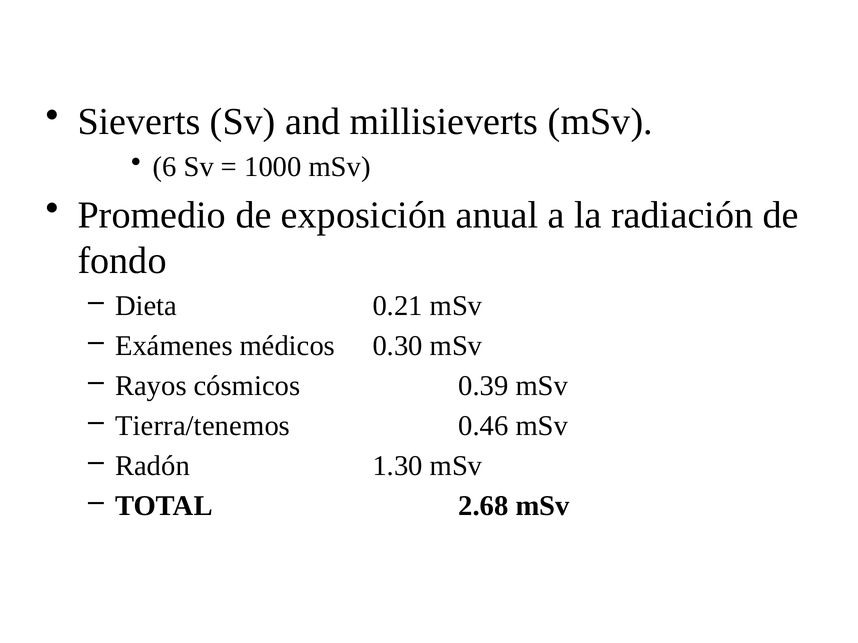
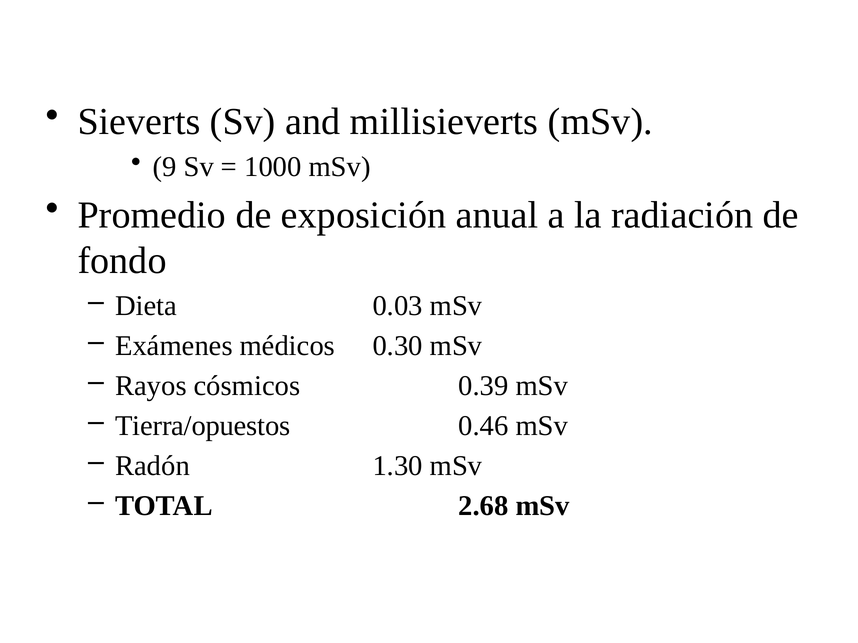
6: 6 -> 9
0.21: 0.21 -> 0.03
Tierra/tenemos: Tierra/tenemos -> Tierra/opuestos
